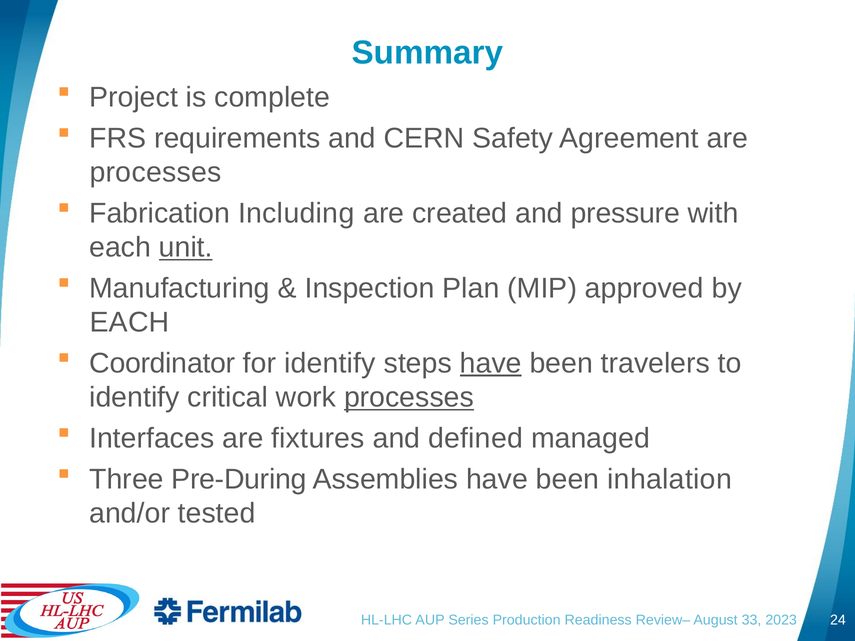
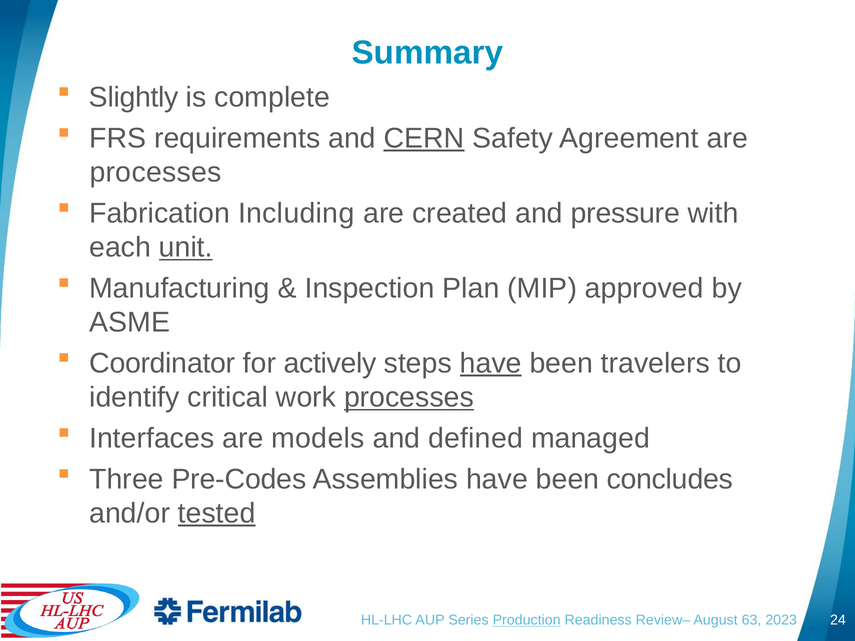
Project: Project -> Slightly
CERN underline: none -> present
EACH at (130, 323): EACH -> ASME
for identify: identify -> actively
fixtures: fixtures -> models
Pre-During: Pre-During -> Pre-Codes
inhalation: inhalation -> concludes
tested underline: none -> present
Production underline: none -> present
33: 33 -> 63
